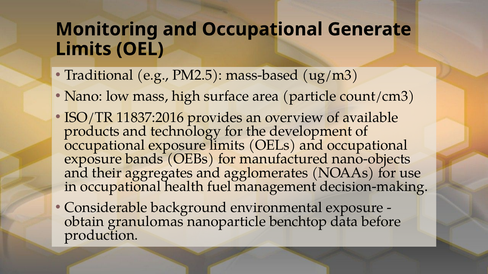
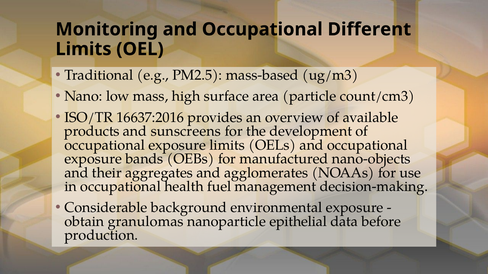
Generate: Generate -> Different
11837:2016: 11837:2016 -> 16637:2016
technology: technology -> sunscreens
benchtop: benchtop -> epithelial
